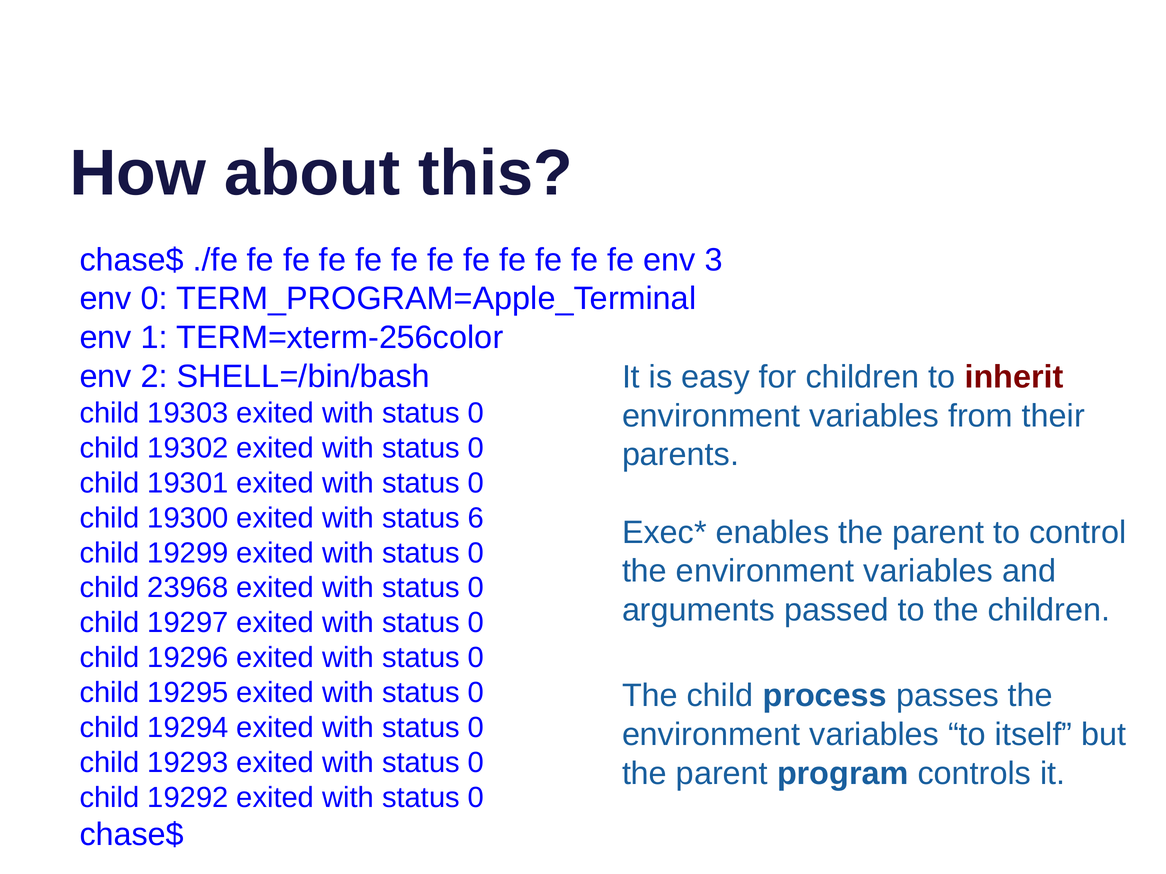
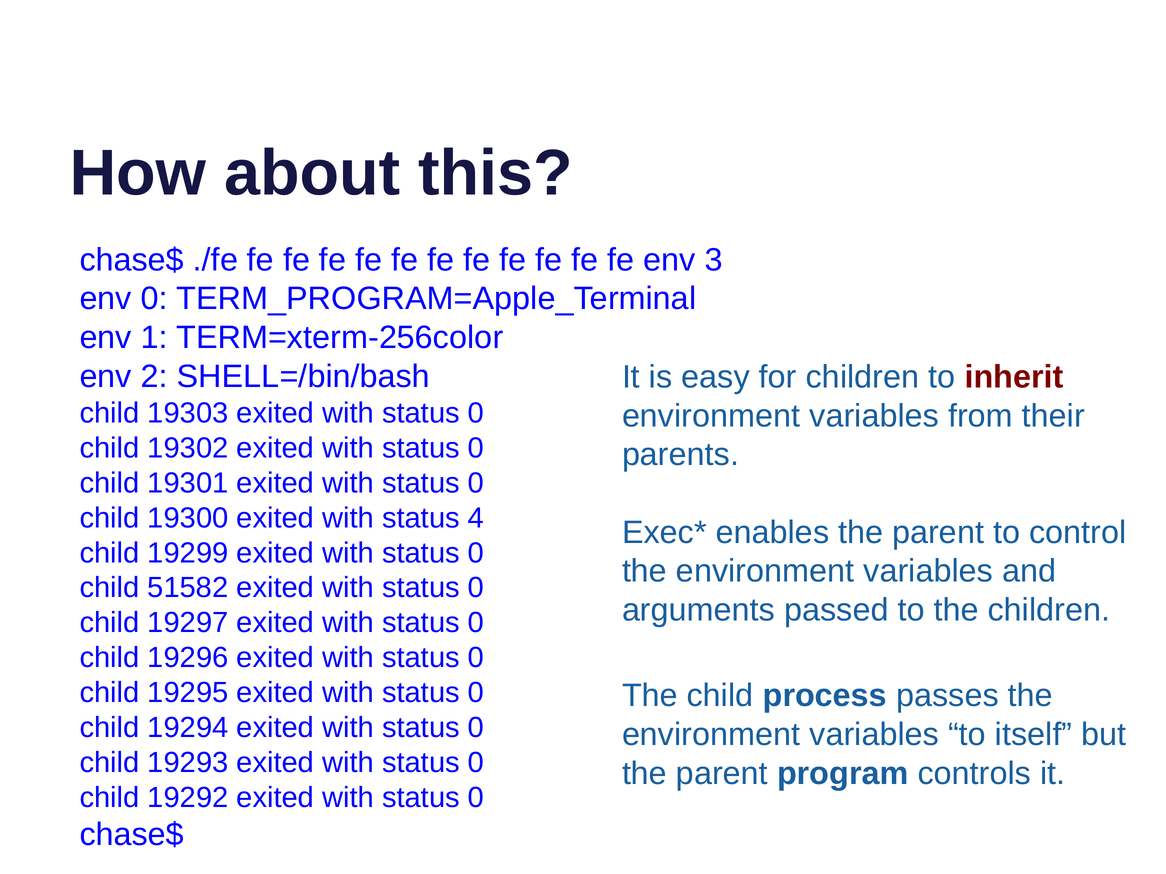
6: 6 -> 4
23968: 23968 -> 51582
